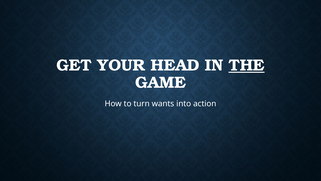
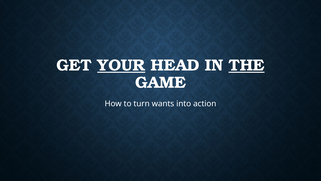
YOUR underline: none -> present
